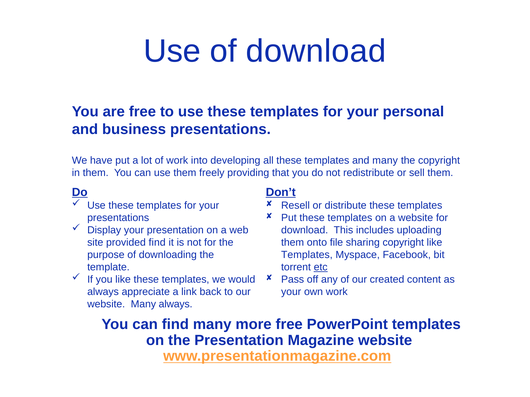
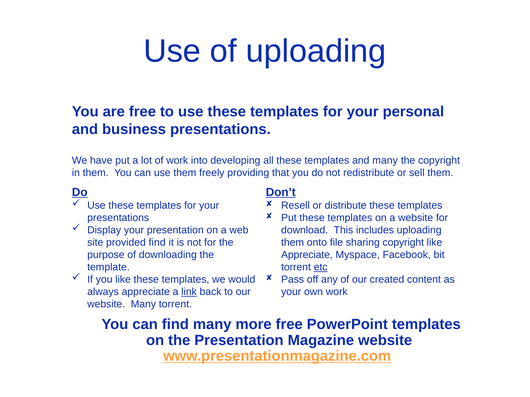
of download: download -> uploading
Templates at (307, 255): Templates -> Appreciate
link underline: none -> present
Many always: always -> torrent
